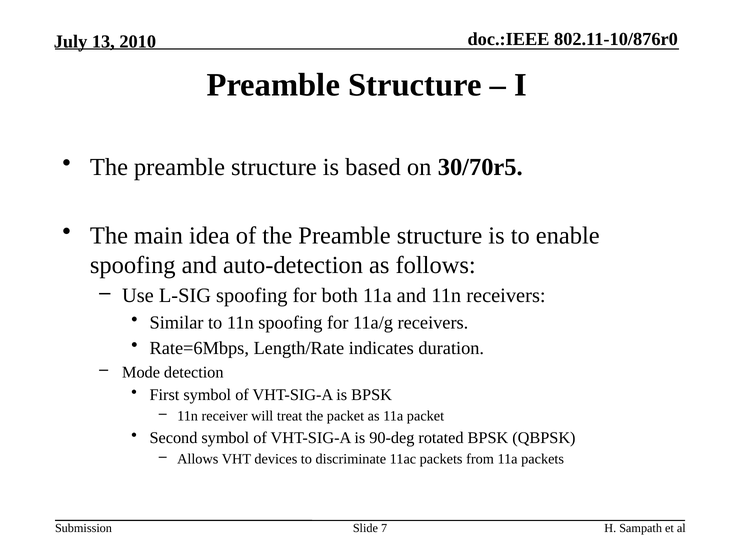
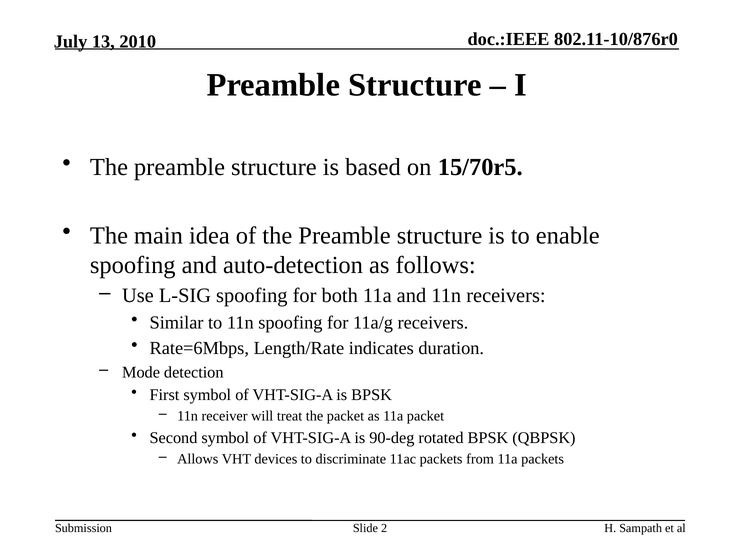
30/70r5: 30/70r5 -> 15/70r5
7: 7 -> 2
